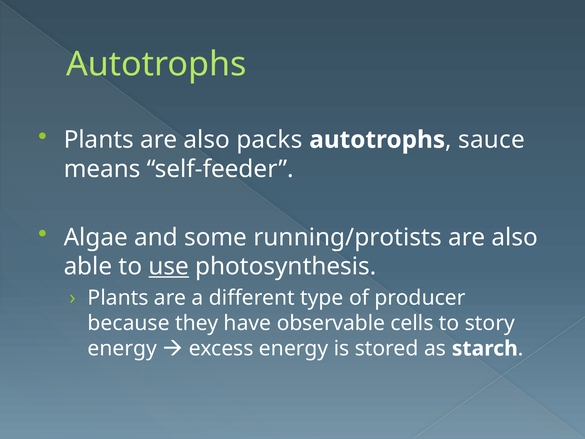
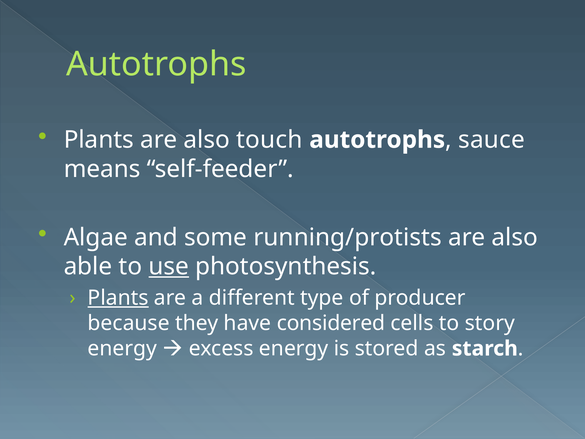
packs: packs -> touch
Plants at (118, 298) underline: none -> present
observable: observable -> considered
